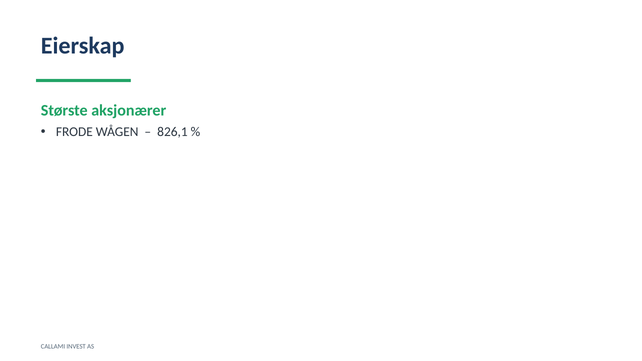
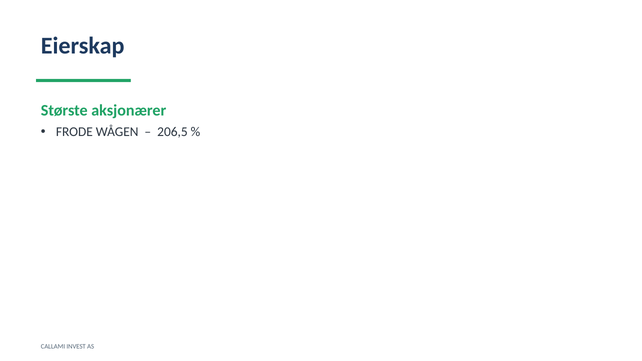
826,1: 826,1 -> 206,5
